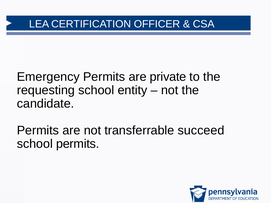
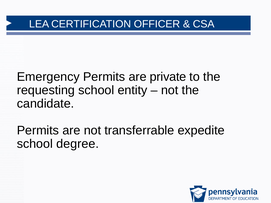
succeed: succeed -> expedite
school permits: permits -> degree
